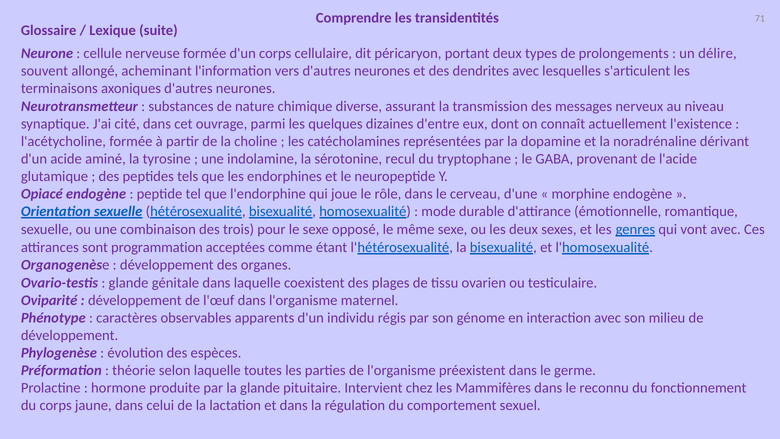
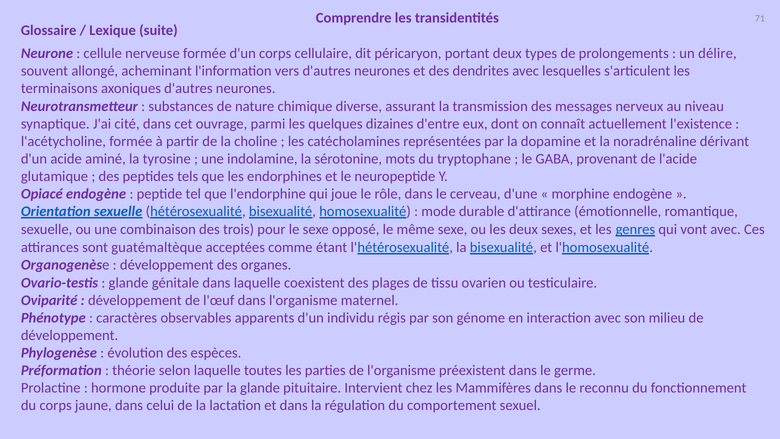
recul: recul -> mots
programmation: programmation -> guatémaltèque
